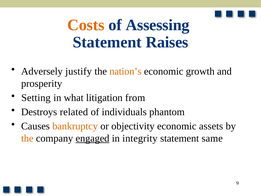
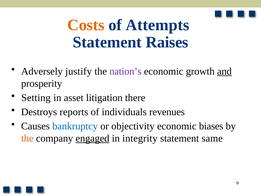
Assessing: Assessing -> Attempts
nation’s colour: orange -> purple
and underline: none -> present
what: what -> asset
from: from -> there
related: related -> reports
phantom: phantom -> revenues
bankruptcy colour: orange -> blue
assets: assets -> biases
